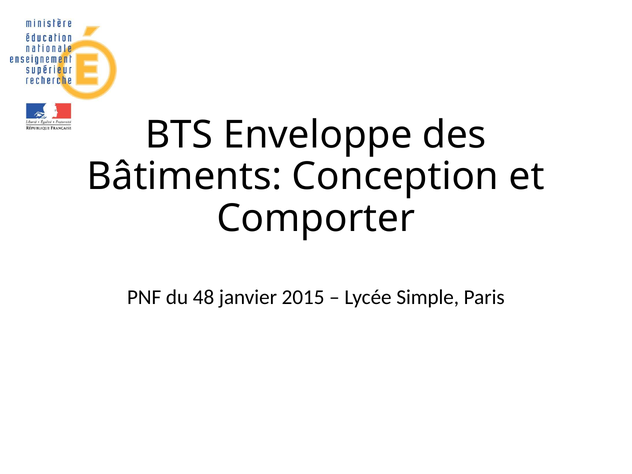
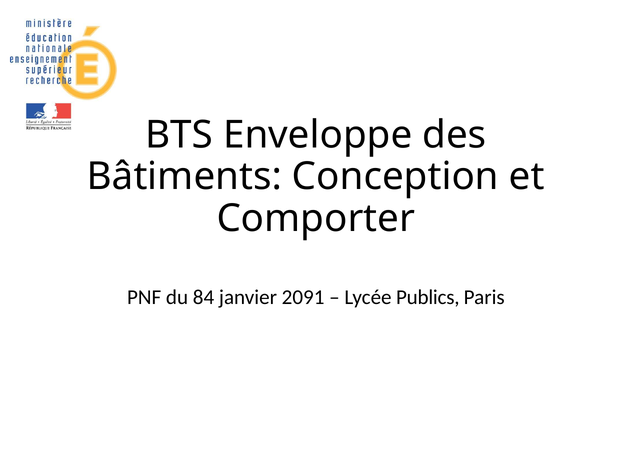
48: 48 -> 84
2015: 2015 -> 2091
Simple: Simple -> Publics
